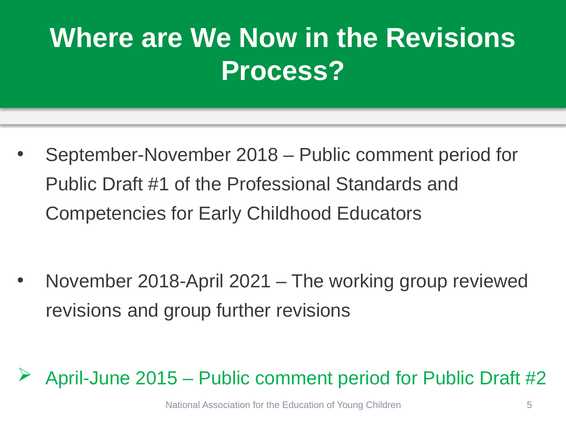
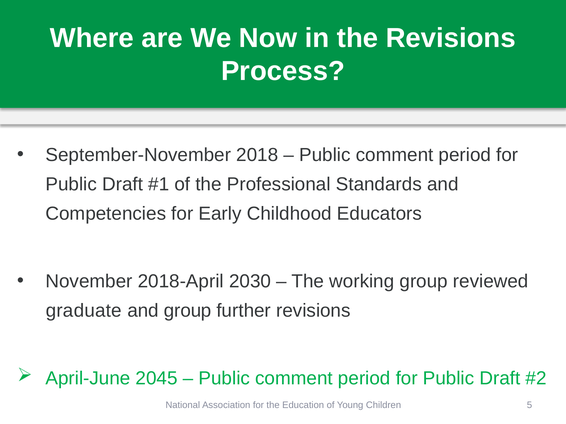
2021: 2021 -> 2030
revisions at (84, 311): revisions -> graduate
2015: 2015 -> 2045
